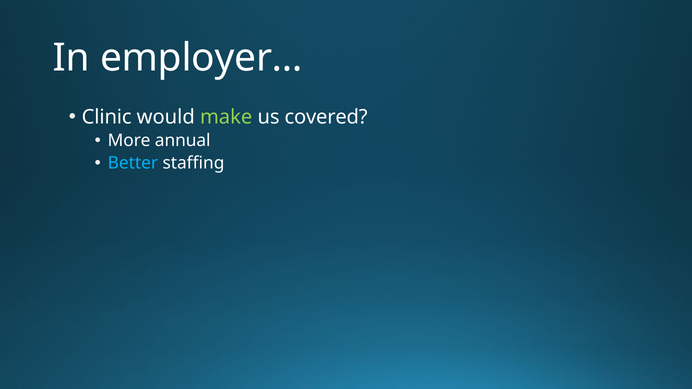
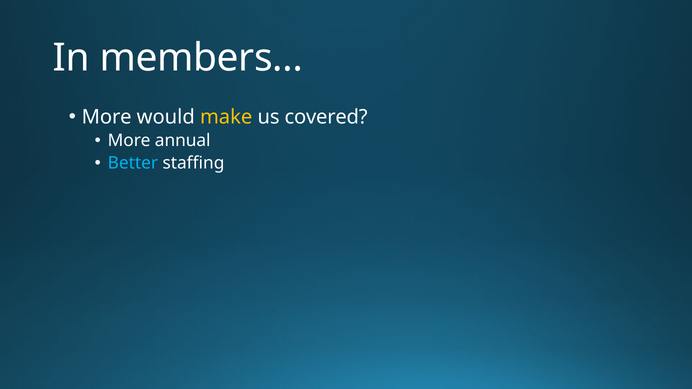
employer…: employer… -> members…
Clinic at (107, 117): Clinic -> More
make colour: light green -> yellow
